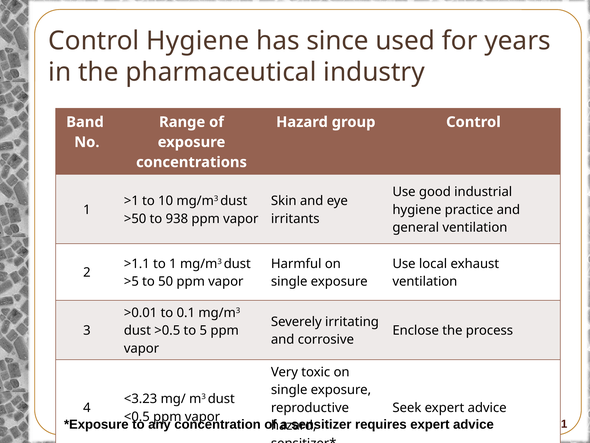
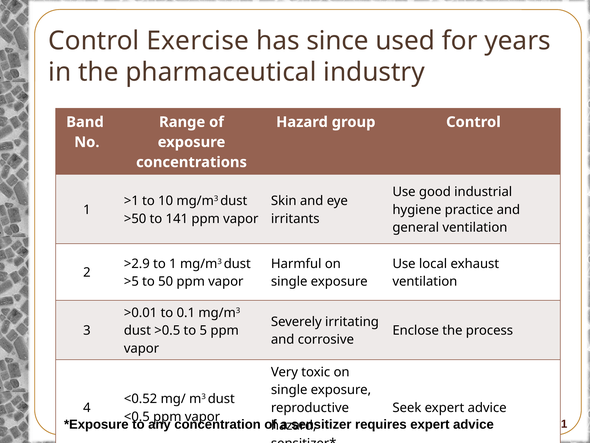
Control Hygiene: Hygiene -> Exercise
938: 938 -> 141
>1.1: >1.1 -> >2.9
<3.23: <3.23 -> <0.52
